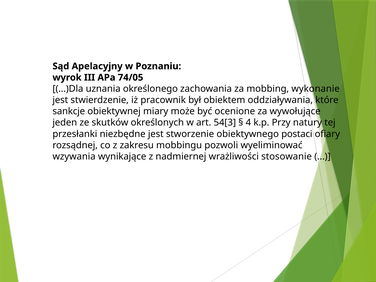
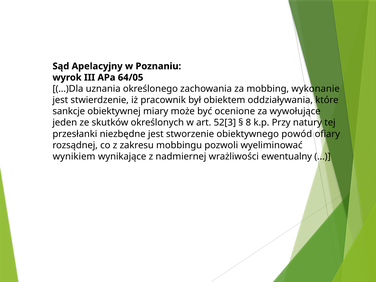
74/05: 74/05 -> 64/05
54[3: 54[3 -> 52[3
4: 4 -> 8
postaci: postaci -> powód
wzywania: wzywania -> wynikiem
stosowanie: stosowanie -> ewentualny
